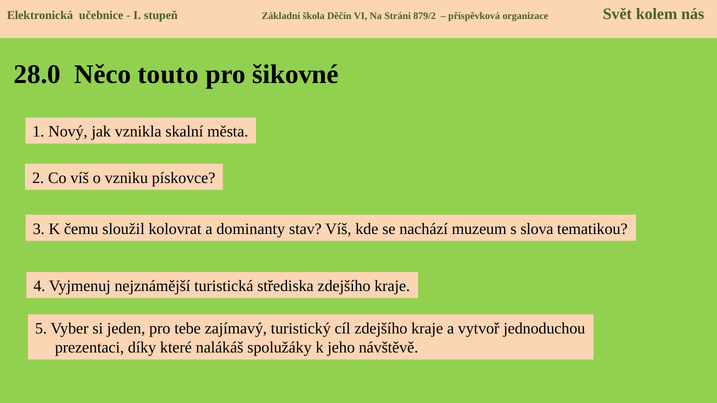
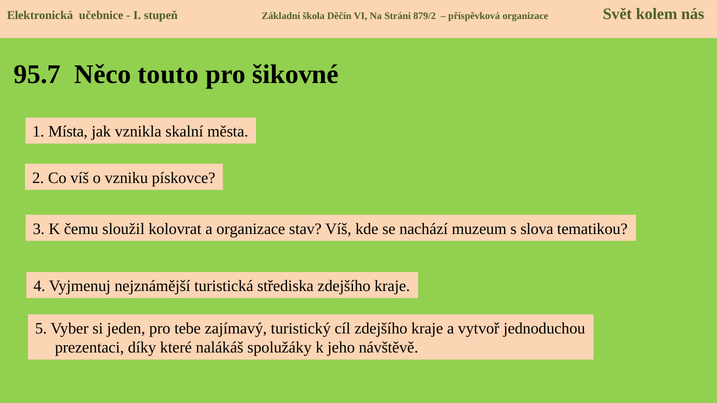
28.0: 28.0 -> 95.7
Nový: Nový -> Místa
a dominanty: dominanty -> organizace
